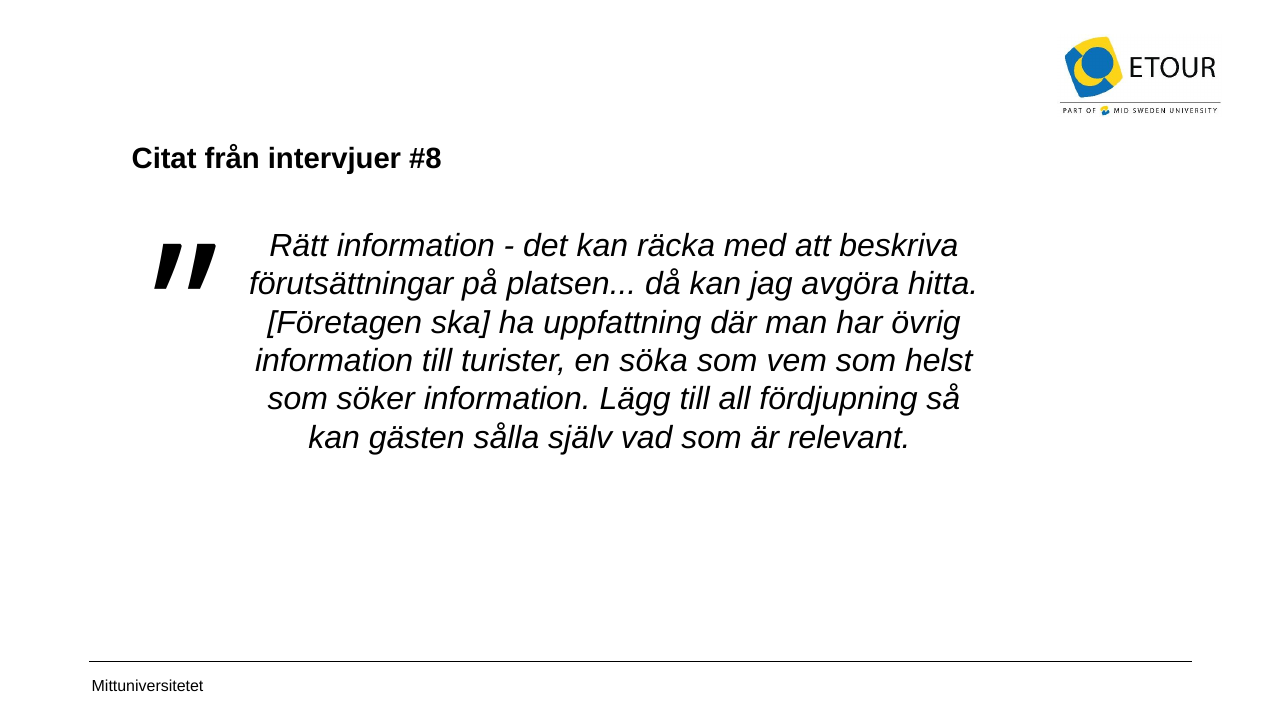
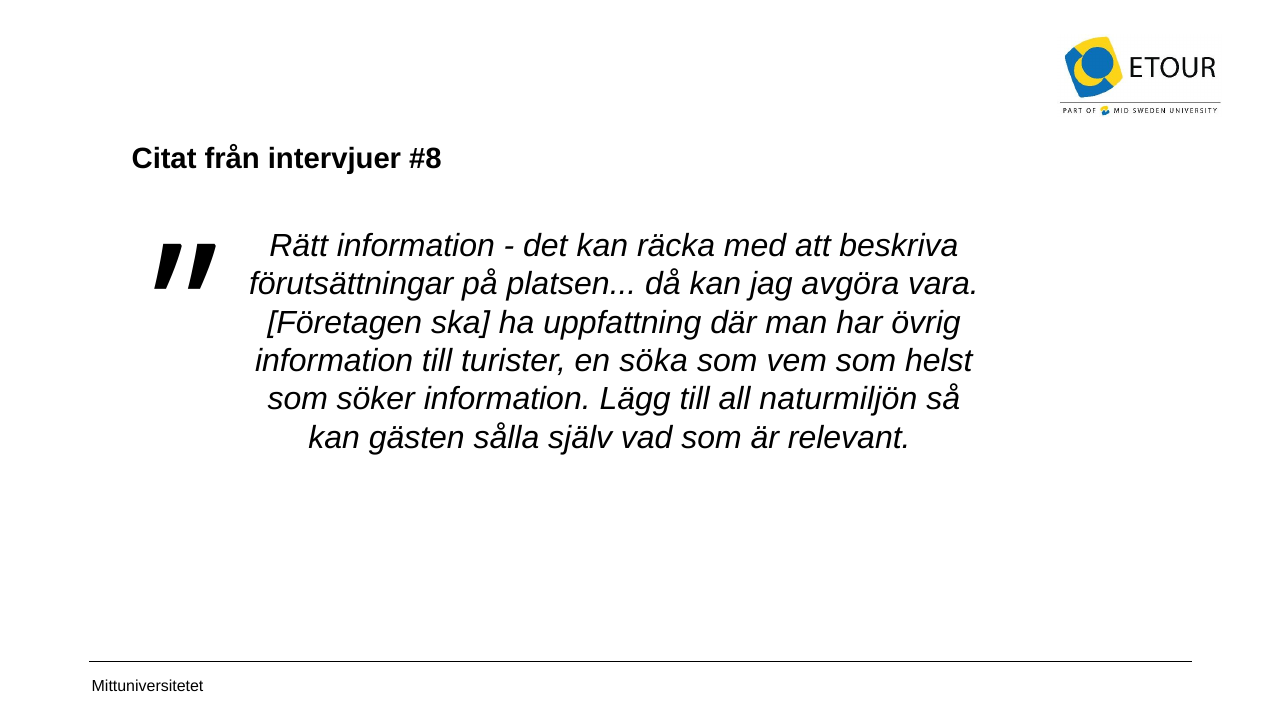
hitta: hitta -> vara
fördjupning: fördjupning -> naturmiljön
